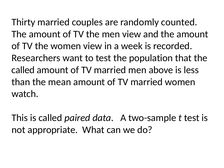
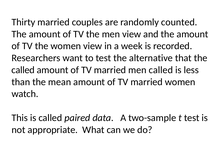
population: population -> alternative
men above: above -> called
